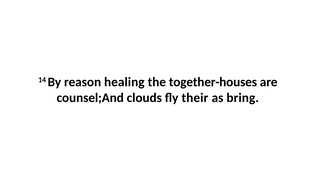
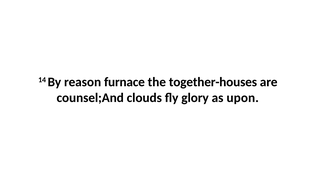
healing: healing -> furnace
their: their -> glory
bring: bring -> upon
